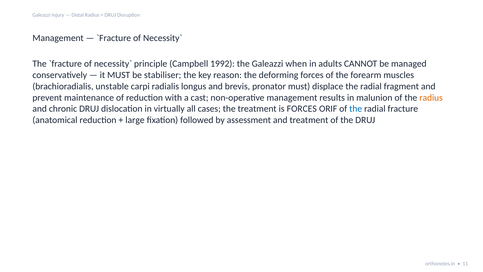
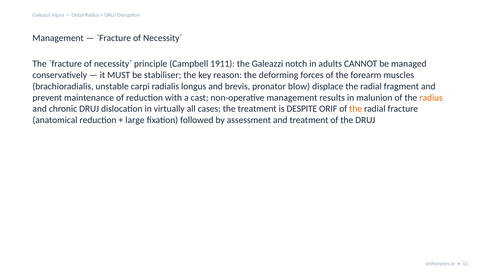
1992: 1992 -> 1911
when: when -> notch
pronator must: must -> blow
is FORCES: FORCES -> DESPITE
the at (356, 109) colour: blue -> orange
